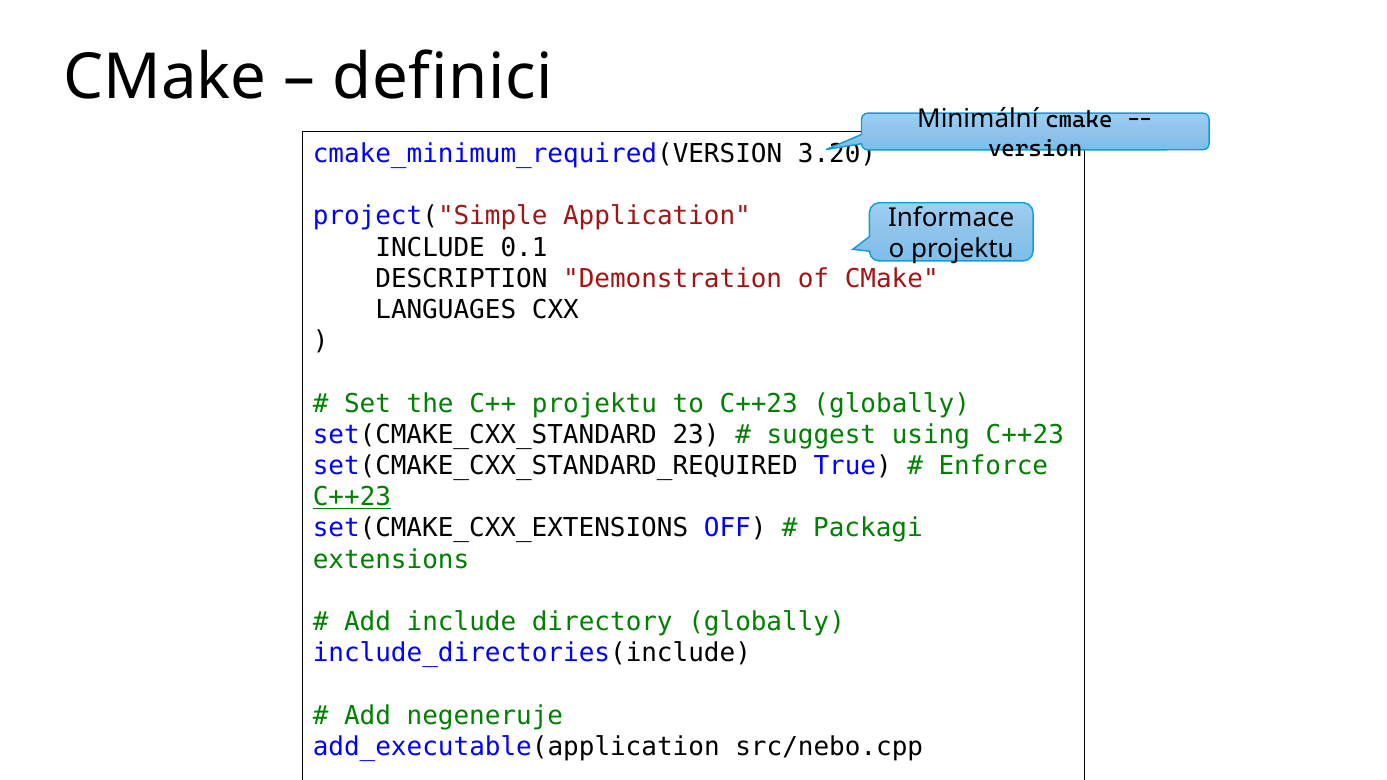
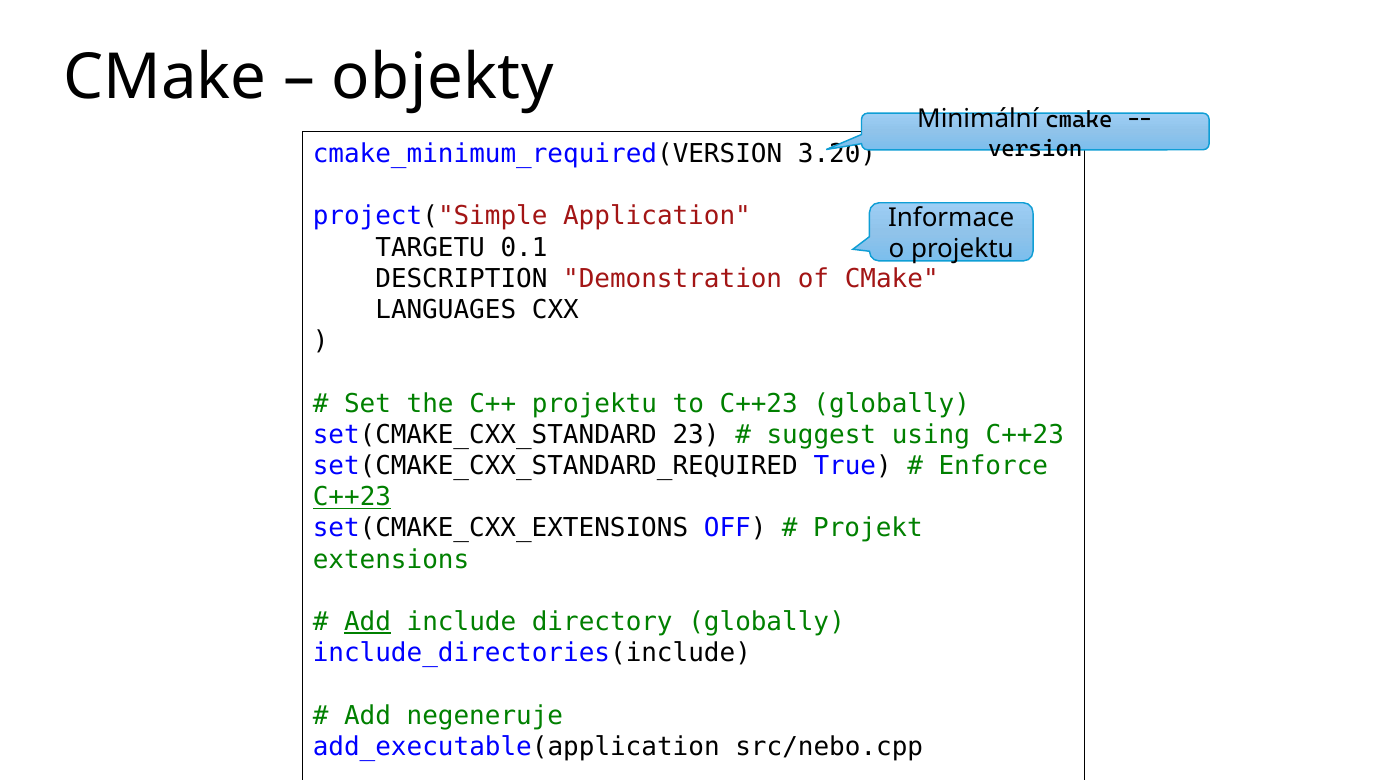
definici: definici -> objekty
INCLUDE at (430, 248): INCLUDE -> TARGETU
Packagi: Packagi -> Projekt
Add at (368, 622) underline: none -> present
